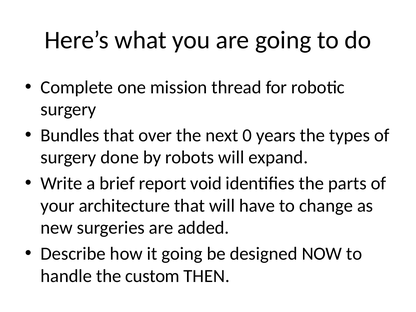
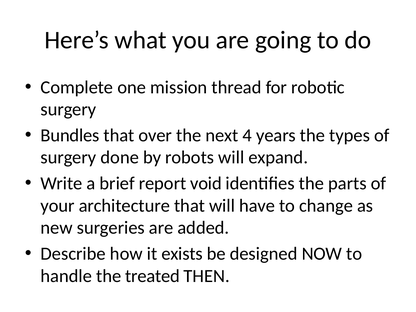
0: 0 -> 4
it going: going -> exists
custom: custom -> treated
